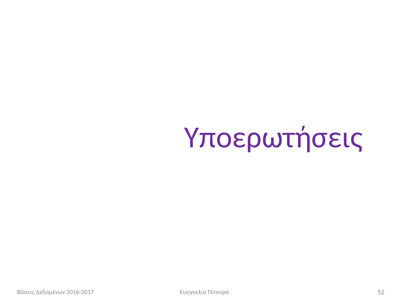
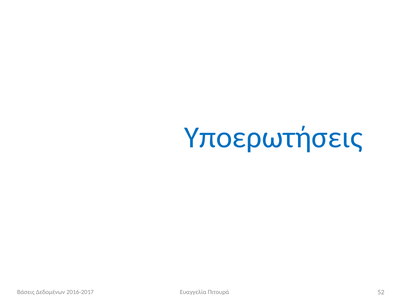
Υποερωτήσεις colour: purple -> blue
